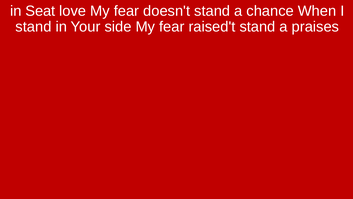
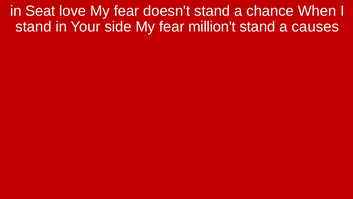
raised't: raised't -> million't
praises: praises -> causes
